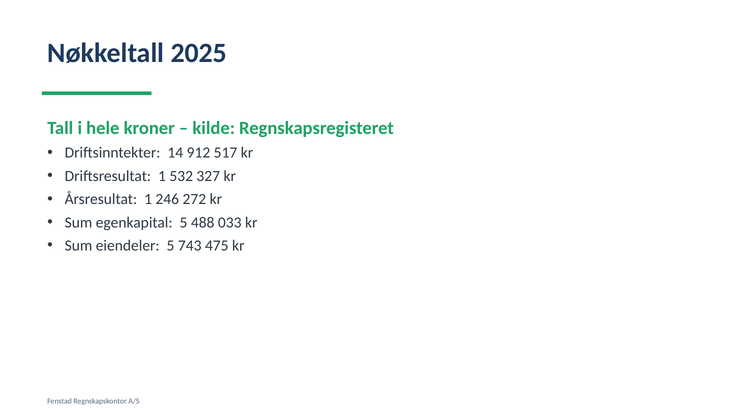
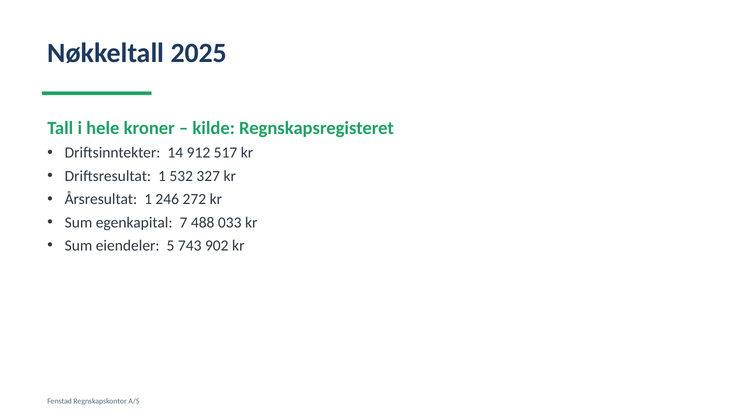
egenkapital 5: 5 -> 7
475: 475 -> 902
